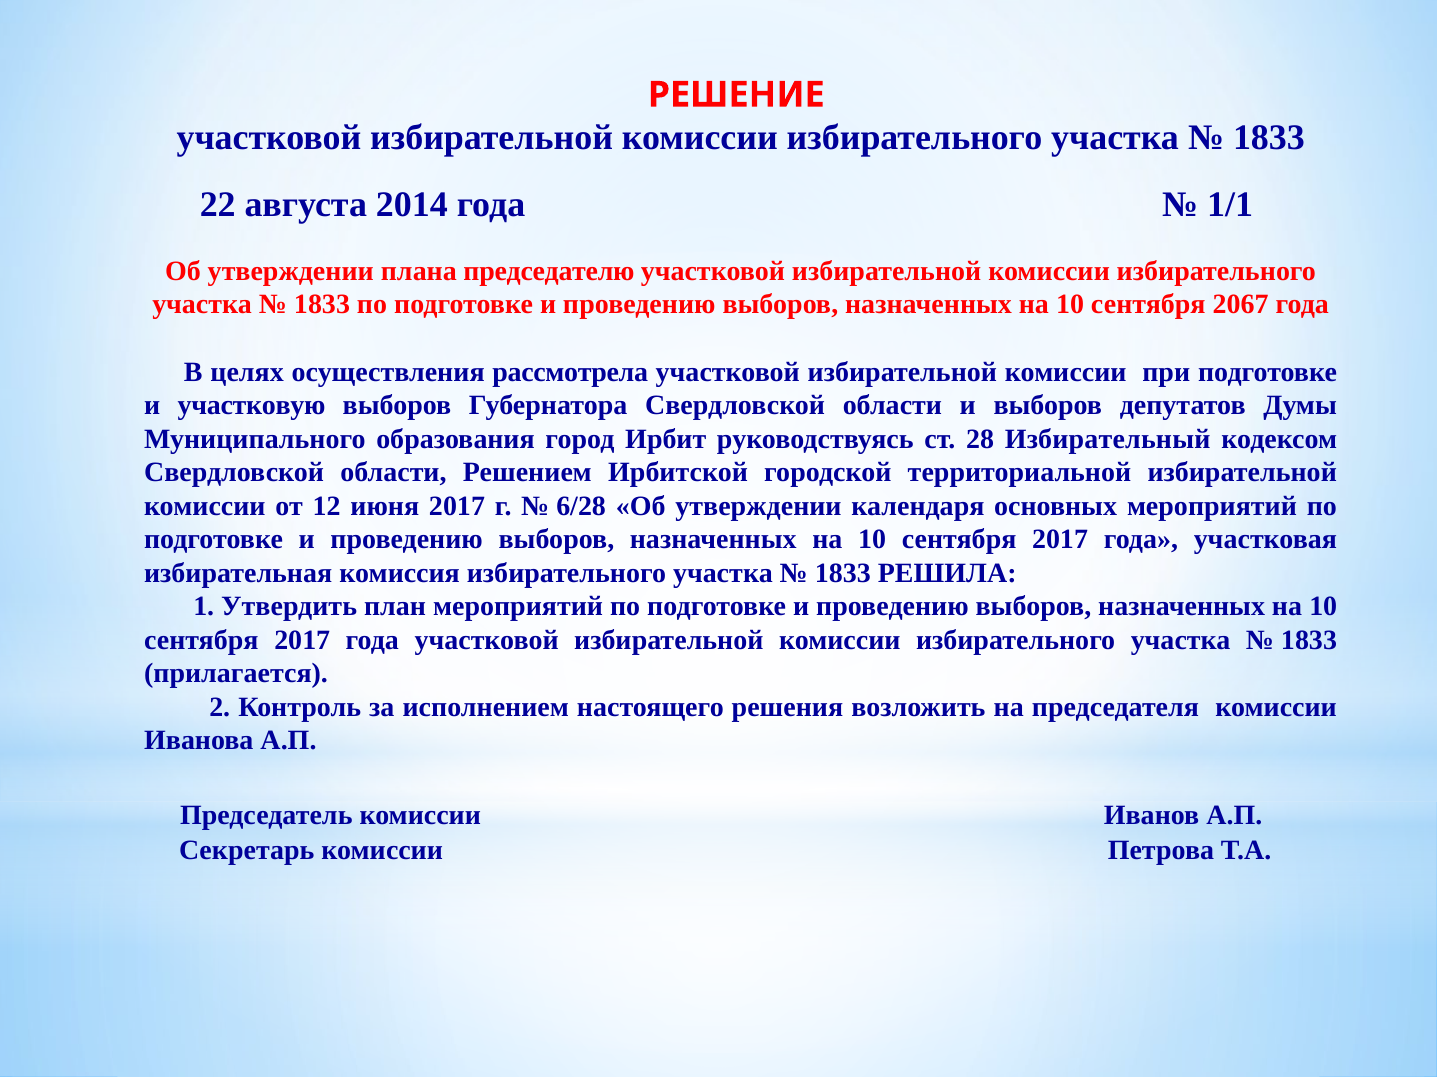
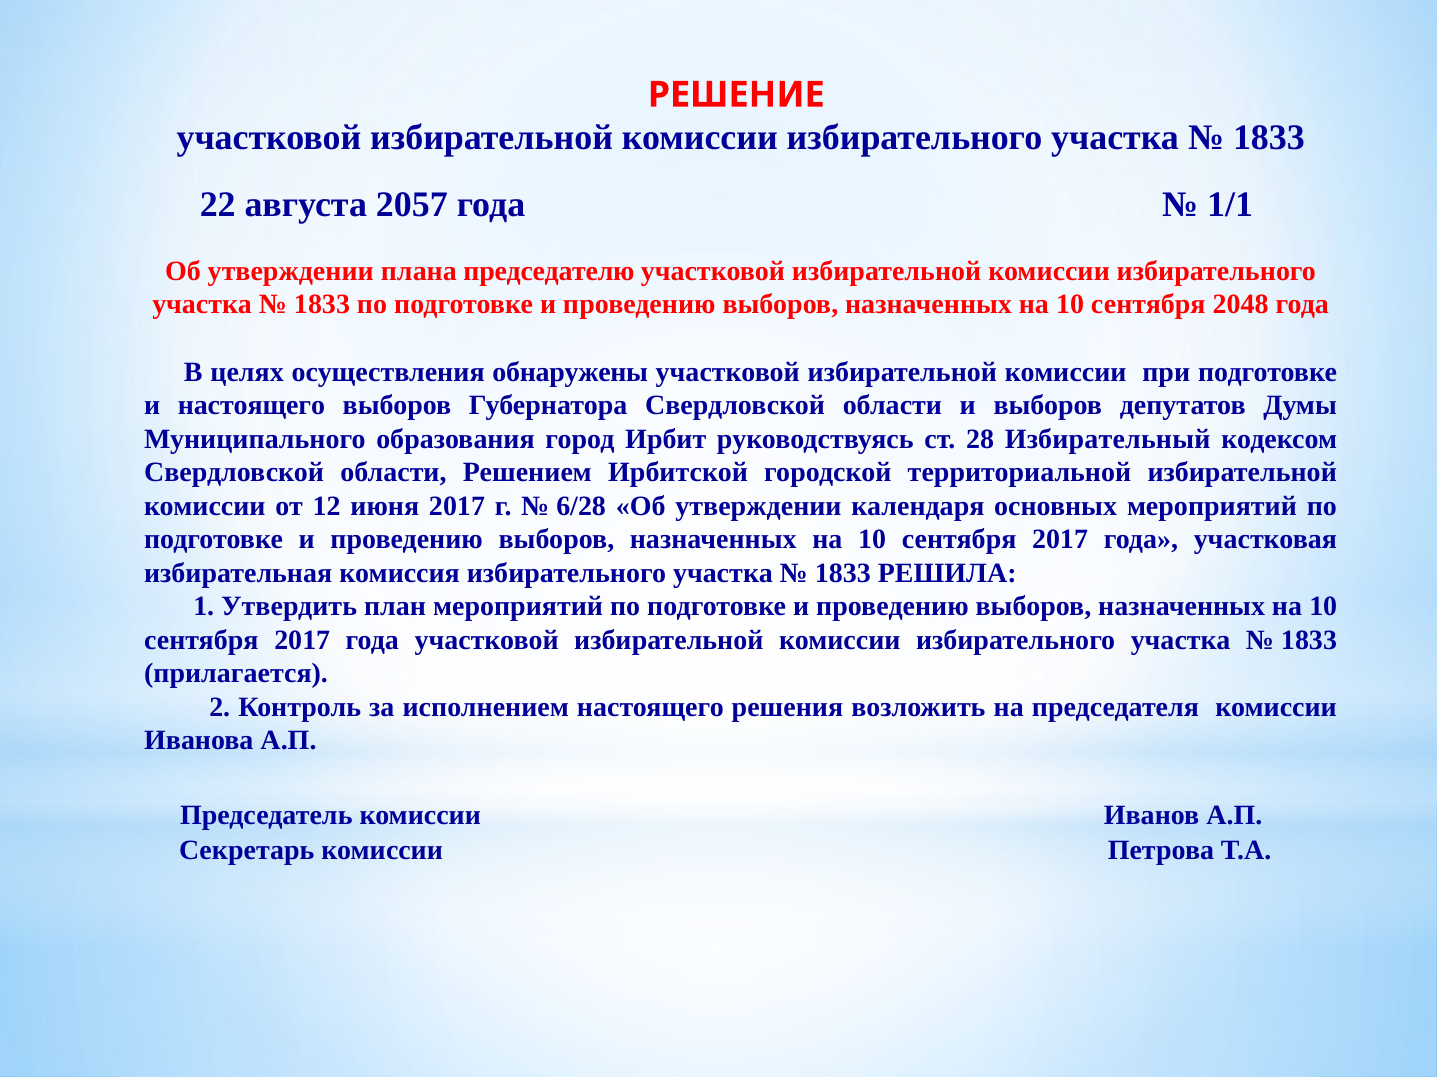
2014: 2014 -> 2057
2067: 2067 -> 2048
рассмотрела: рассмотрела -> обнаружены
и участковую: участковую -> настоящего
